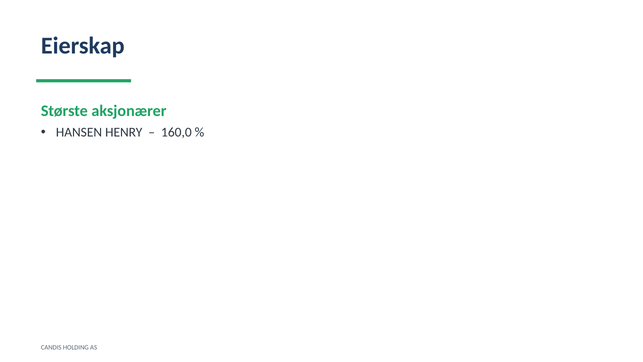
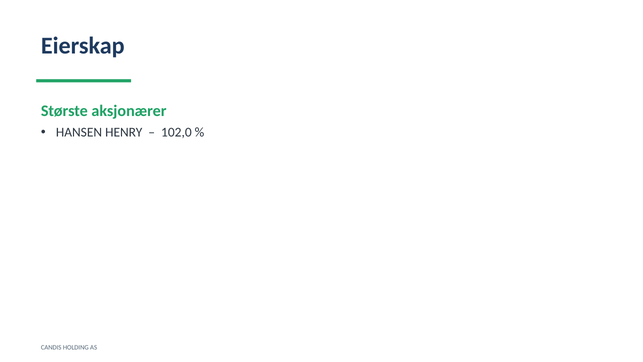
160,0: 160,0 -> 102,0
